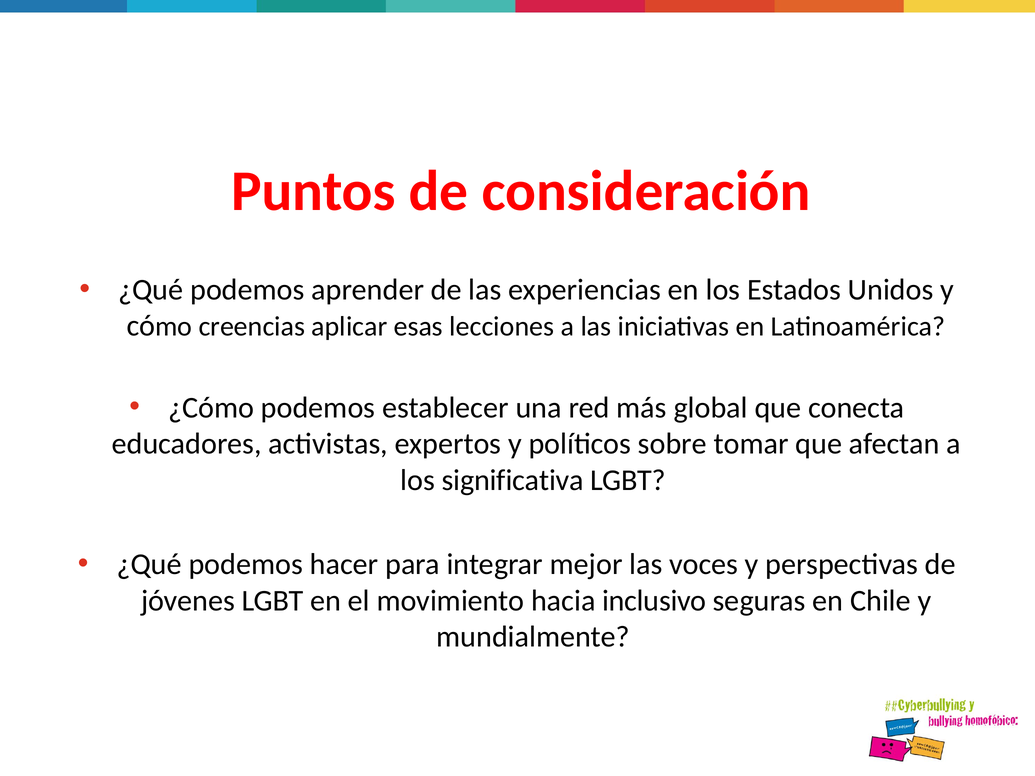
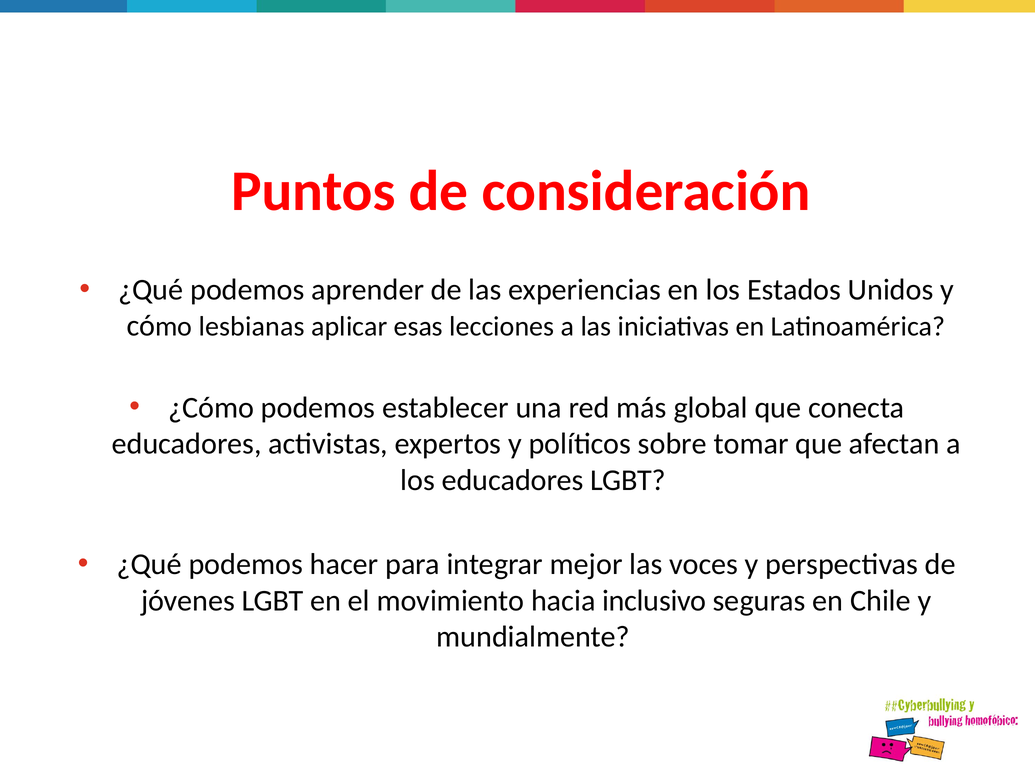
creencias: creencias -> lesbianas
los significativa: significativa -> educadores
